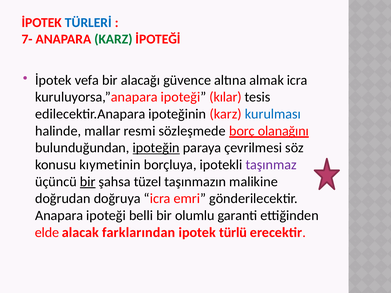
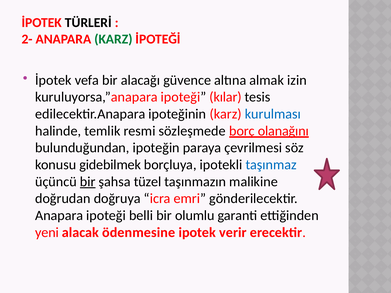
TÜRLERİ colour: blue -> black
7-: 7- -> 2-
almak icra: icra -> izin
mallar: mallar -> temlik
ipoteğin underline: present -> none
kıymetinin: kıymetinin -> gidebilmek
taşınmaz colour: purple -> blue
elde: elde -> yeni
farklarından: farklarından -> ödenmesine
türlü: türlü -> verir
